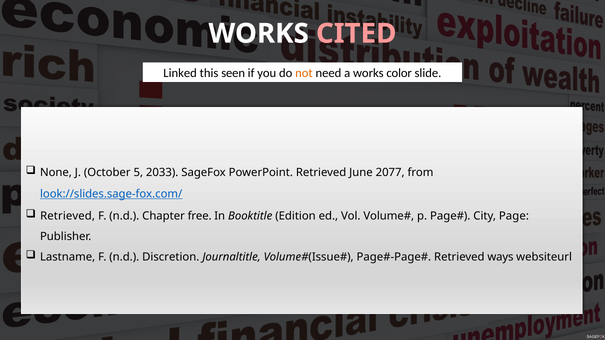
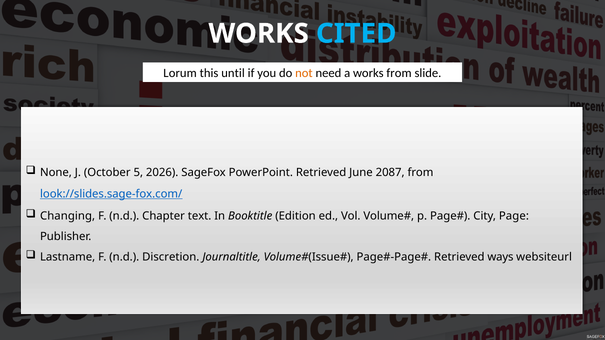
CITED colour: pink -> light blue
Linked: Linked -> Lorum
seen: seen -> until
works color: color -> from
2033: 2033 -> 2026
2077: 2077 -> 2087
Retrieved at (68, 216): Retrieved -> Changing
free: free -> text
